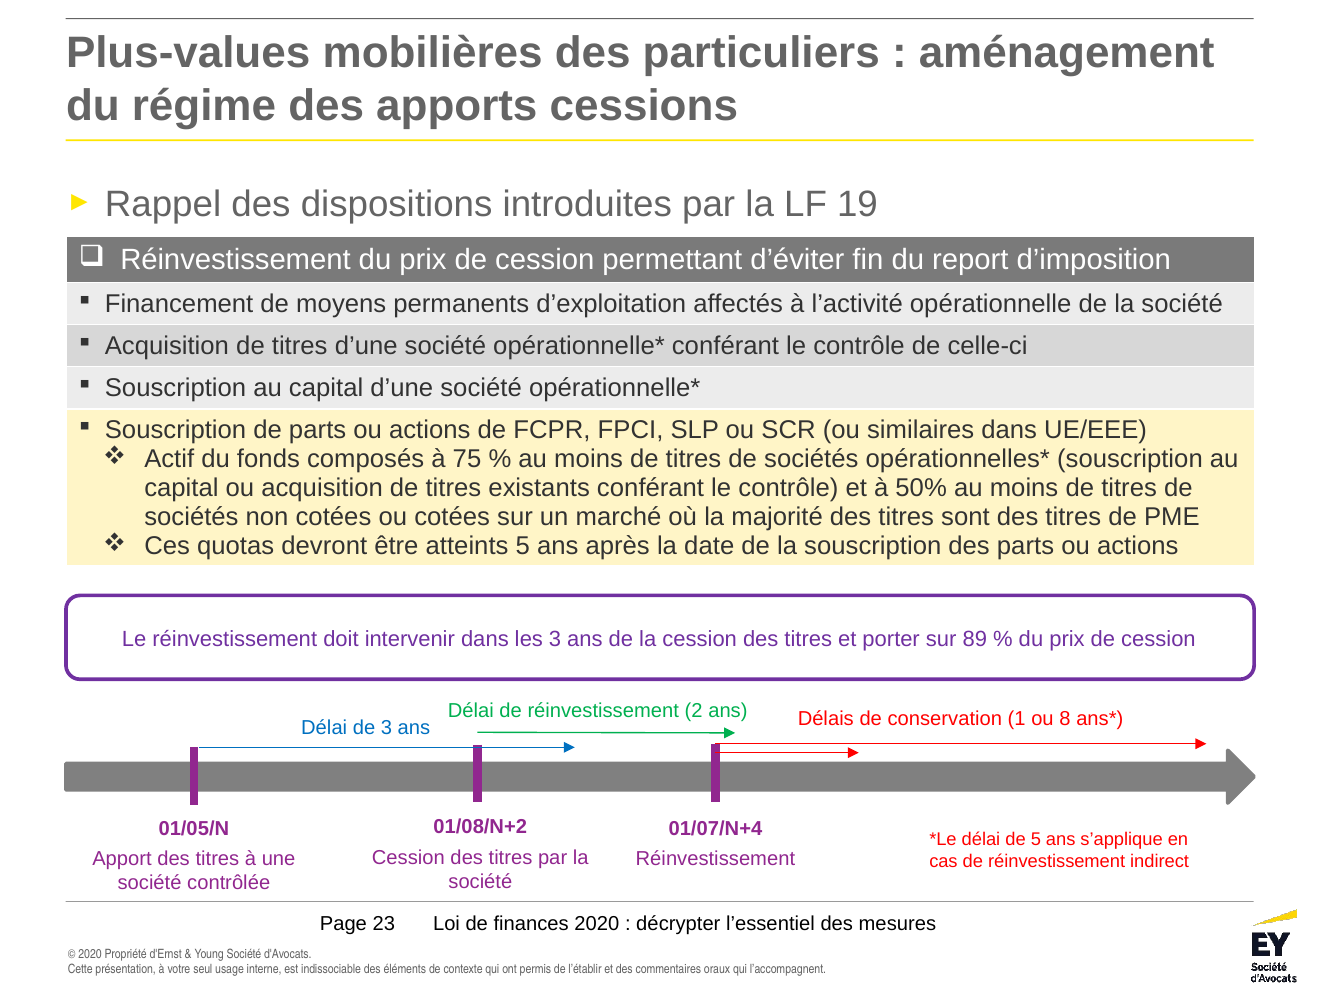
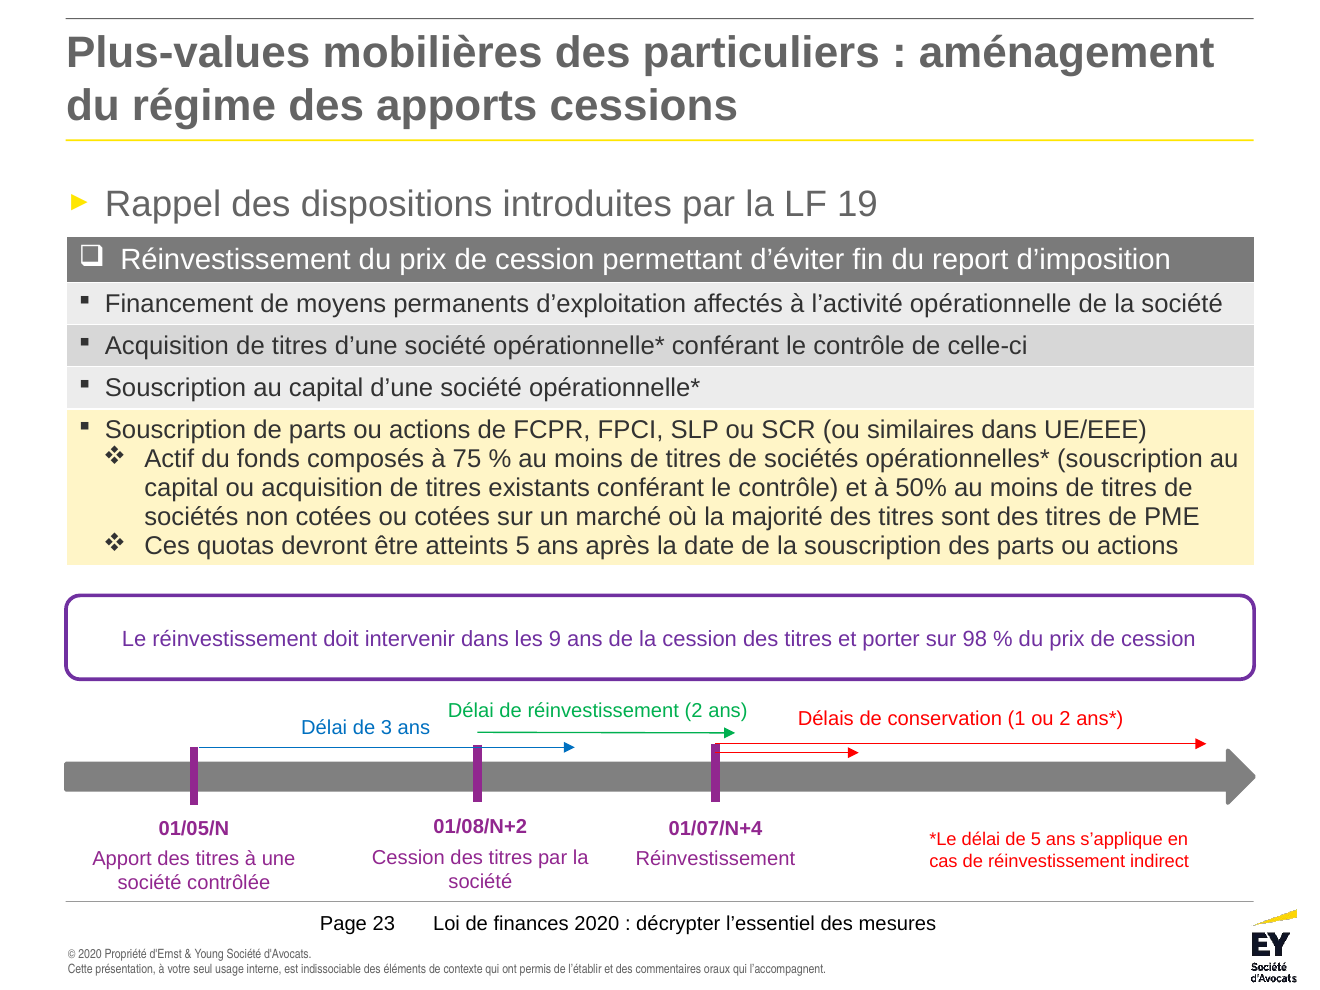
les 3: 3 -> 9
89: 89 -> 98
ou 8: 8 -> 2
